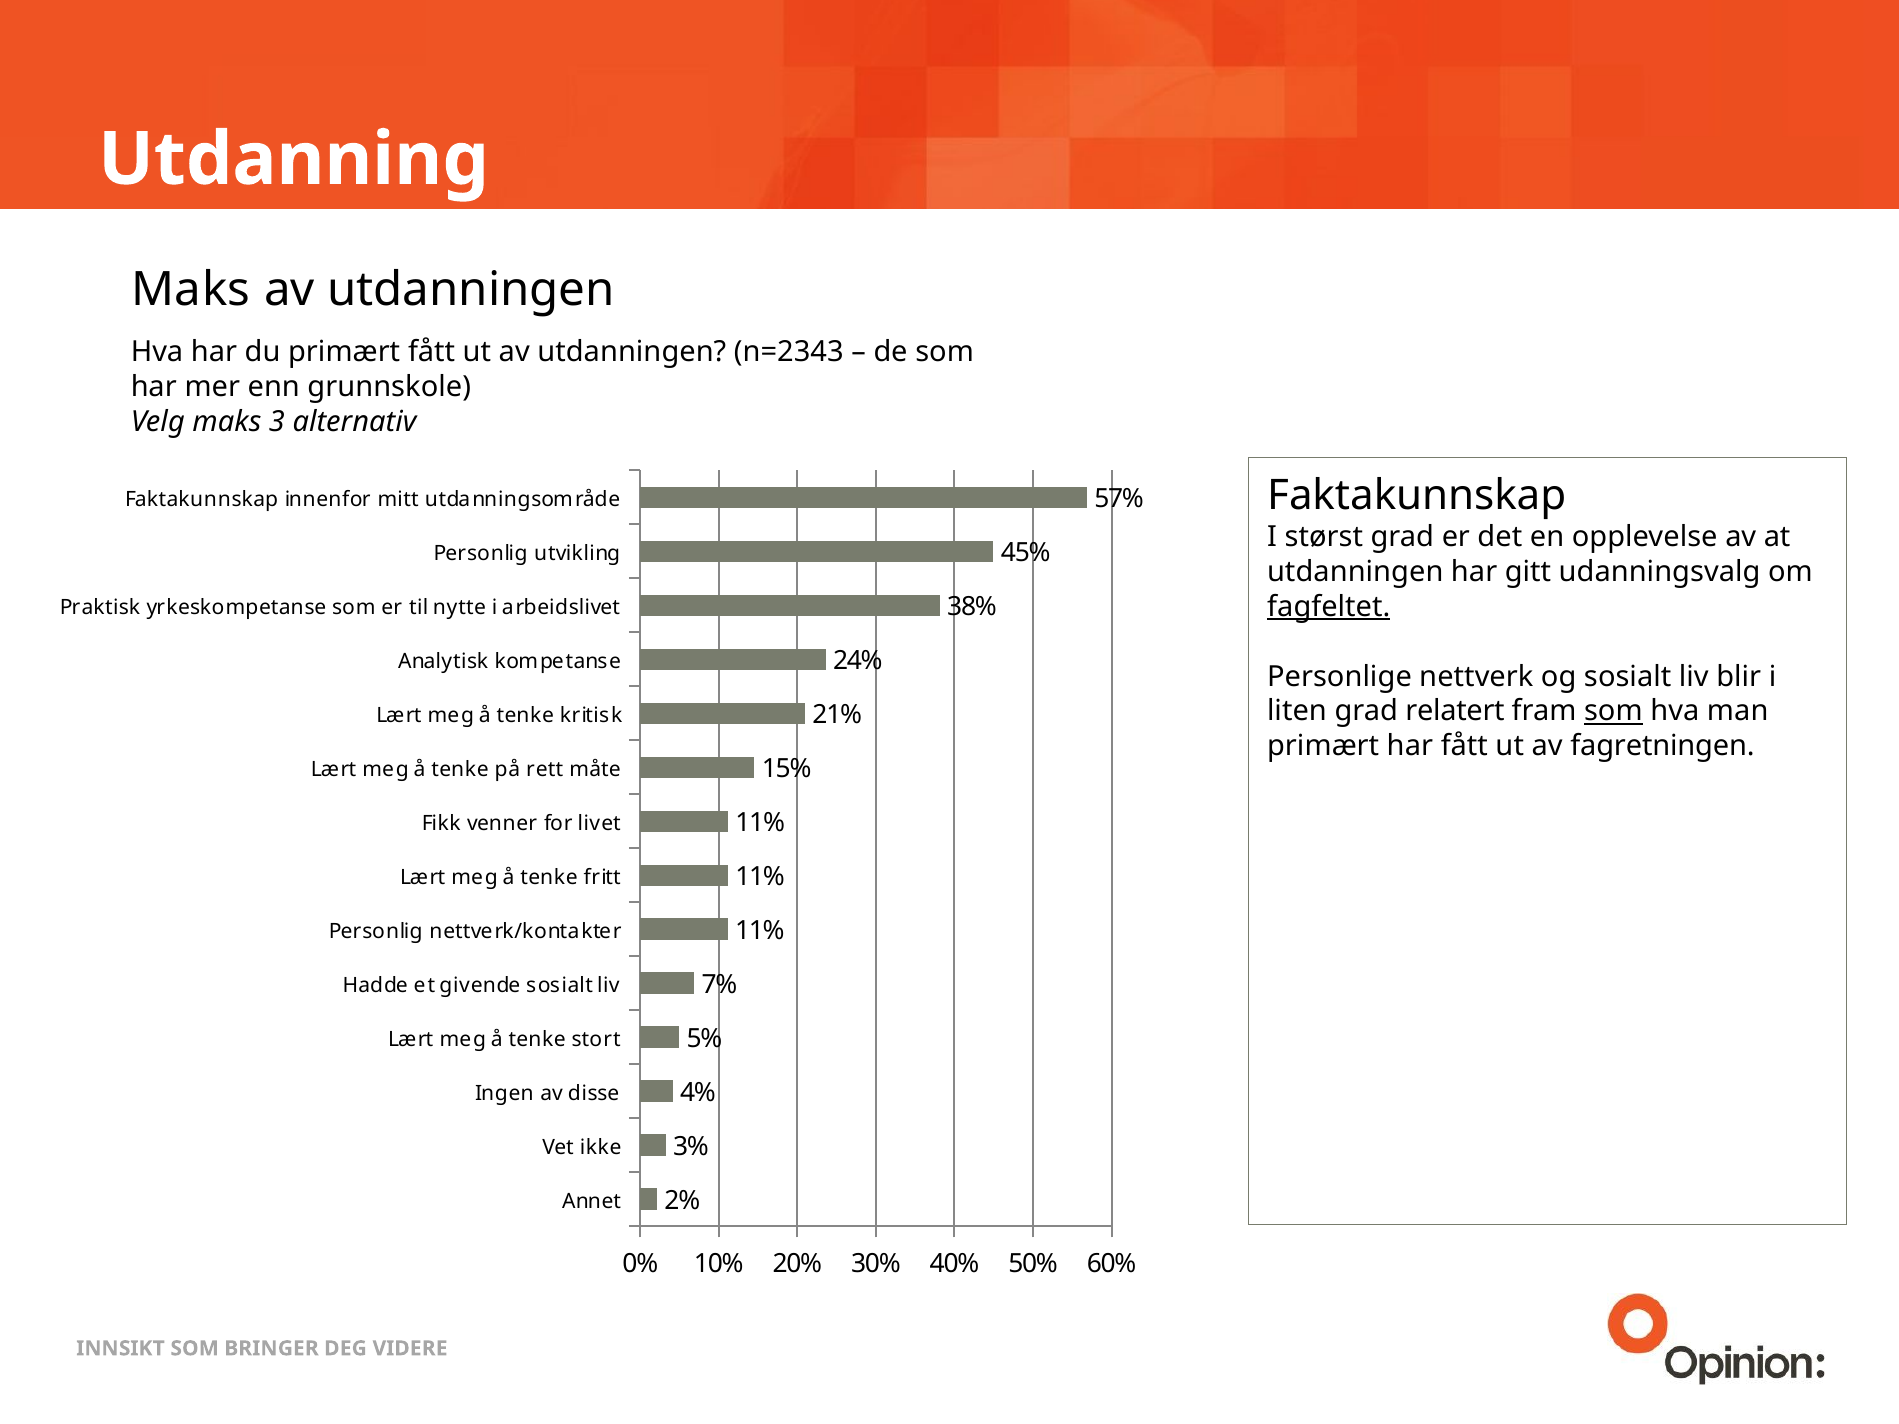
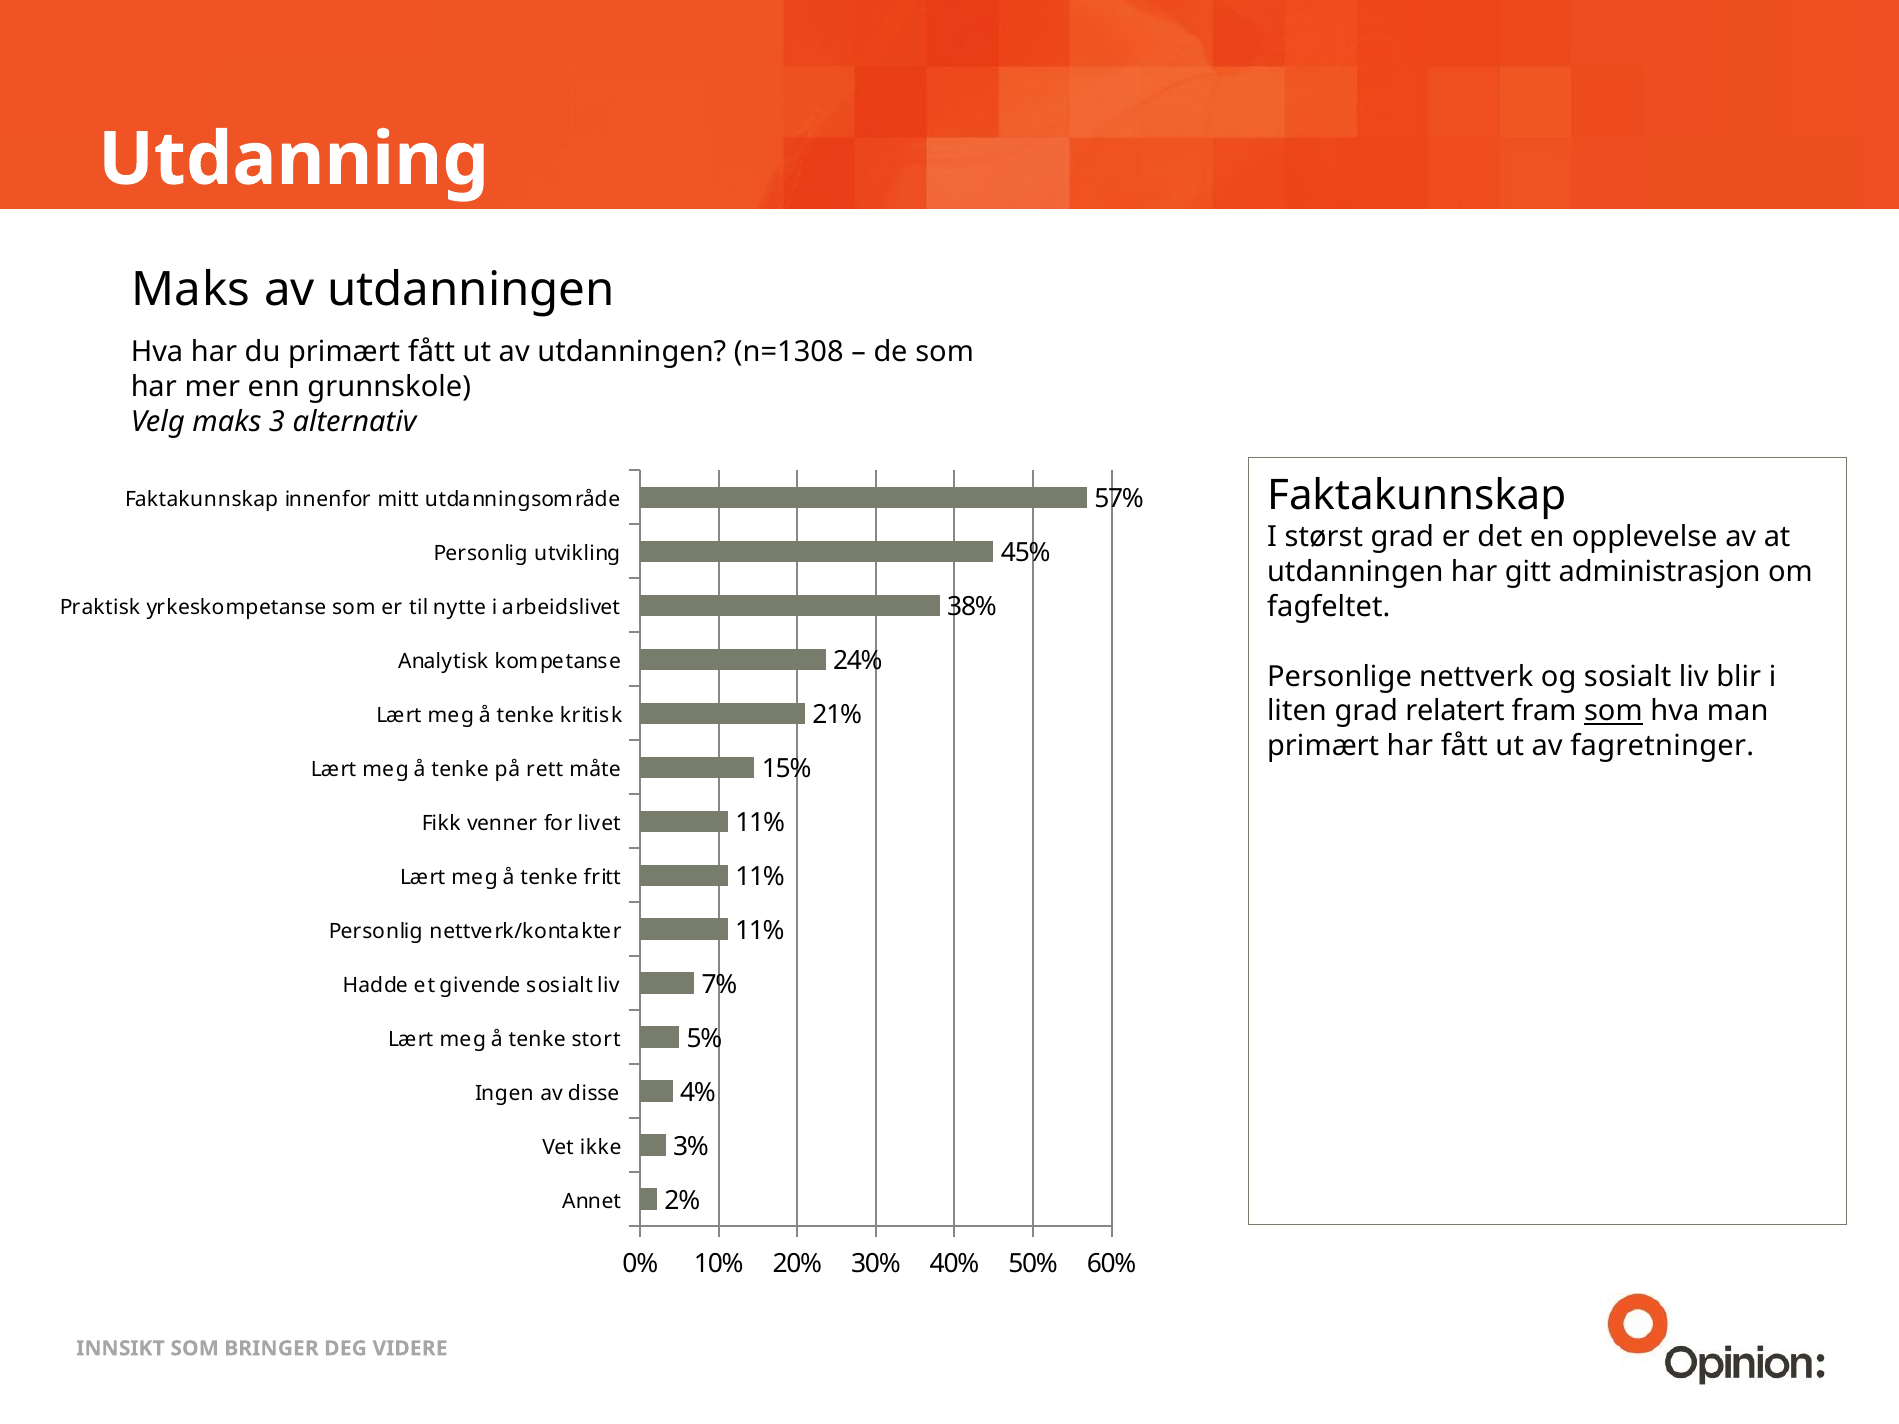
n=2343: n=2343 -> n=1308
udanningsvalg: udanningsvalg -> administrasjon
fagfeltet underline: present -> none
fagretningen: fagretningen -> fagretninger
